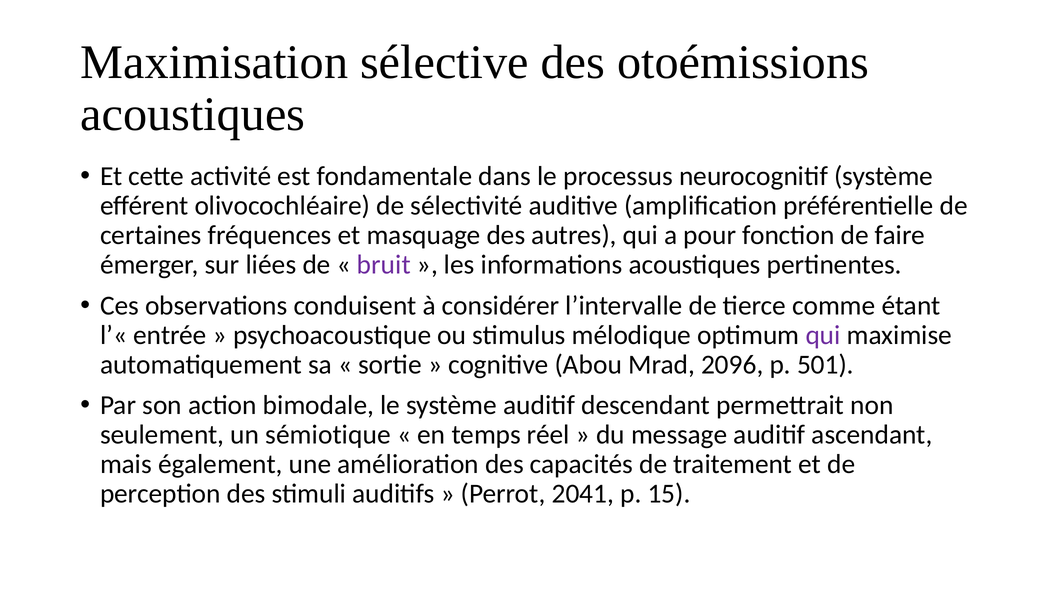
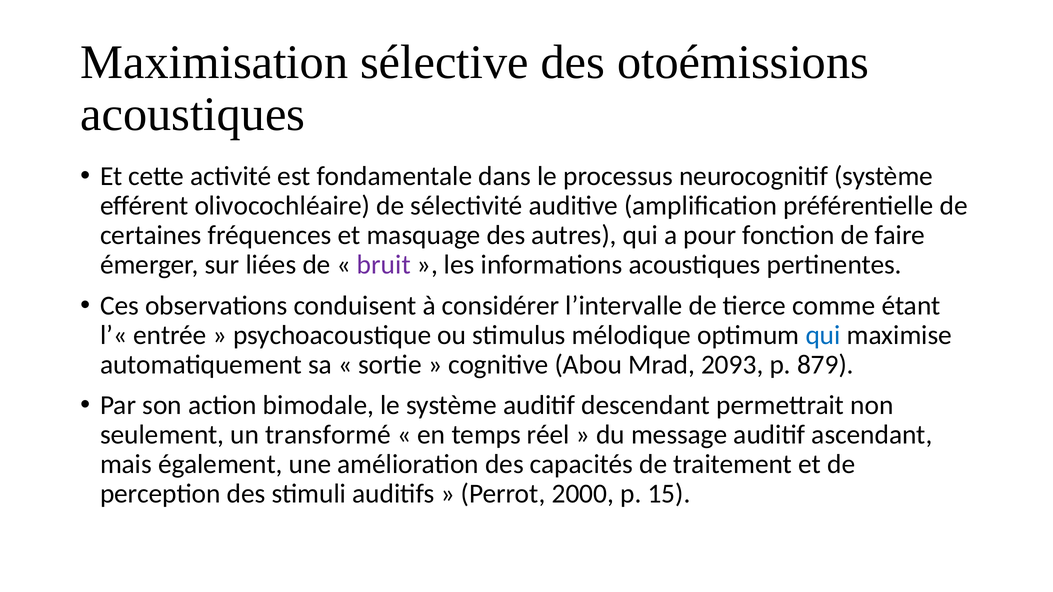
qui at (823, 335) colour: purple -> blue
2096: 2096 -> 2093
501: 501 -> 879
sémiotique: sémiotique -> transformé
2041: 2041 -> 2000
